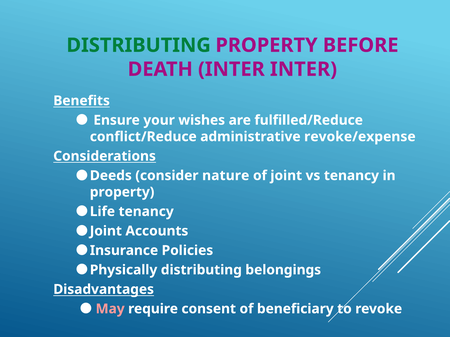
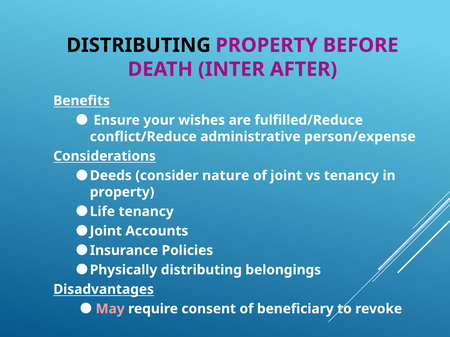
DISTRIBUTING at (139, 45) colour: green -> black
INTER INTER: INTER -> AFTER
revoke/expense: revoke/expense -> person/expense
